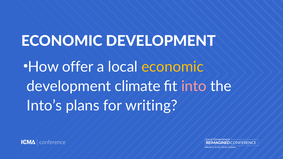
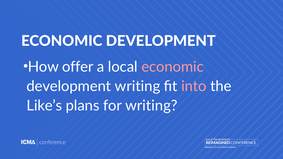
economic at (173, 67) colour: yellow -> pink
development climate: climate -> writing
Into’s: Into’s -> Like’s
